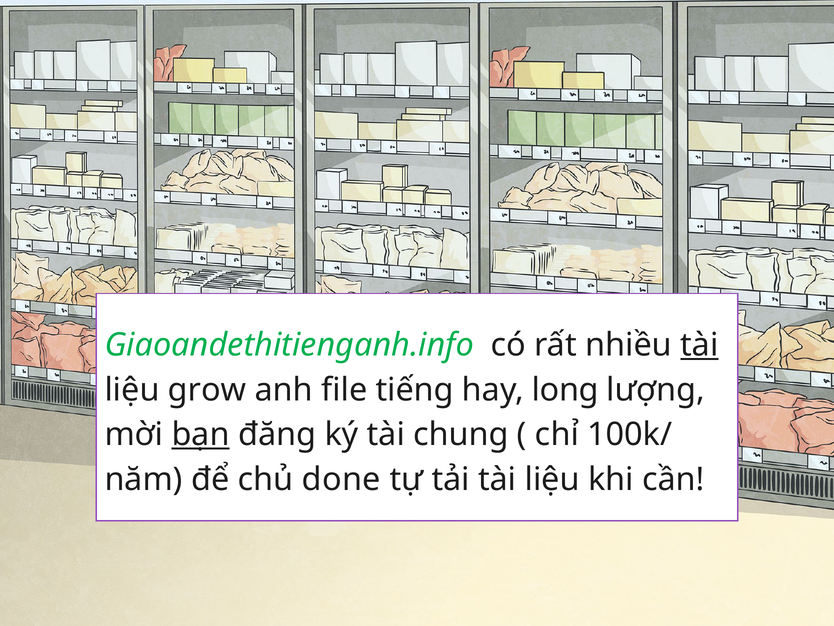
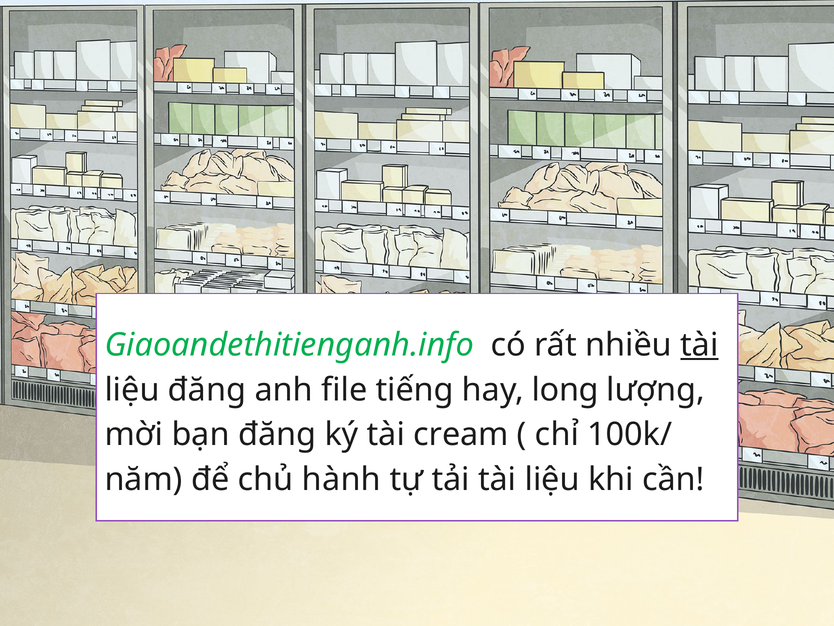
liệu grow: grow -> đăng
bạn underline: present -> none
chung: chung -> cream
done: done -> hành
